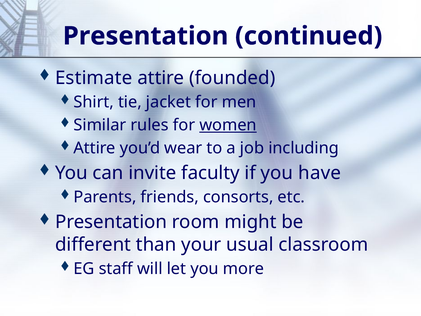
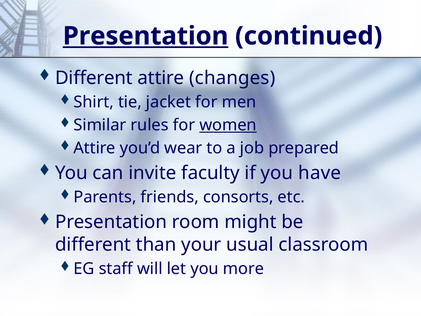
Presentation at (146, 36) underline: none -> present
Estimate at (94, 78): Estimate -> Different
founded: founded -> changes
including: including -> prepared
